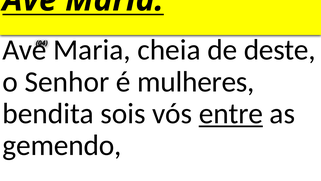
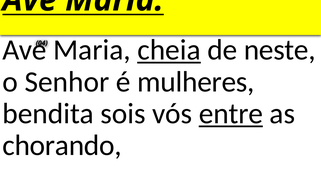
cheia underline: none -> present
deste: deste -> neste
gemendo: gemendo -> chorando
